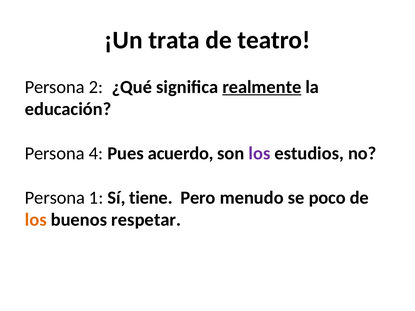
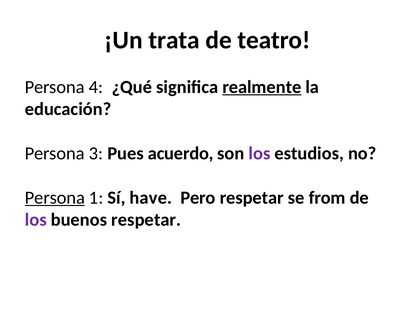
2: 2 -> 4
4: 4 -> 3
Persona at (55, 198) underline: none -> present
tiene: tiene -> have
Pero menudo: menudo -> respetar
poco: poco -> from
los at (36, 220) colour: orange -> purple
